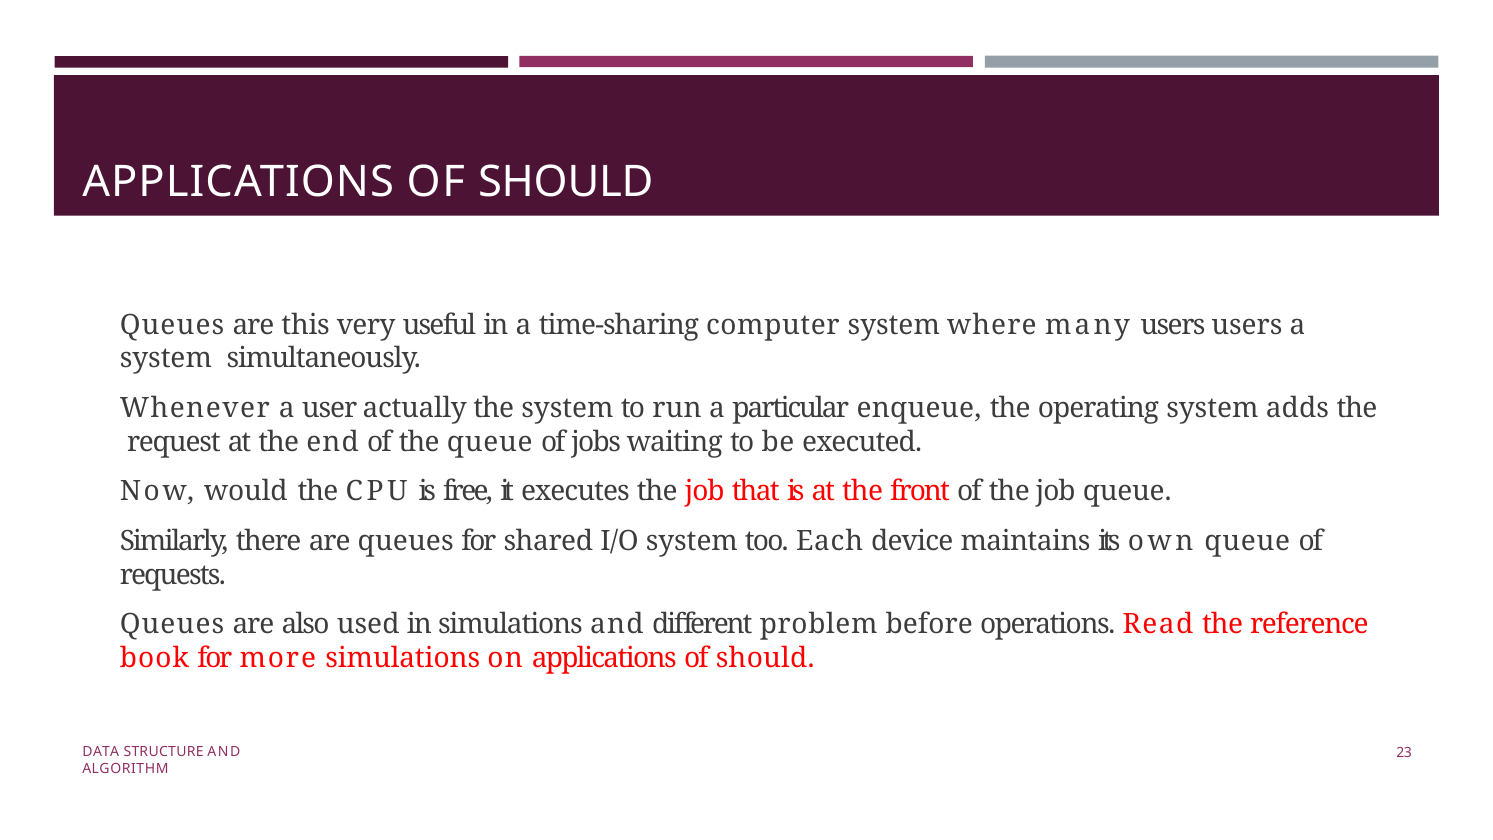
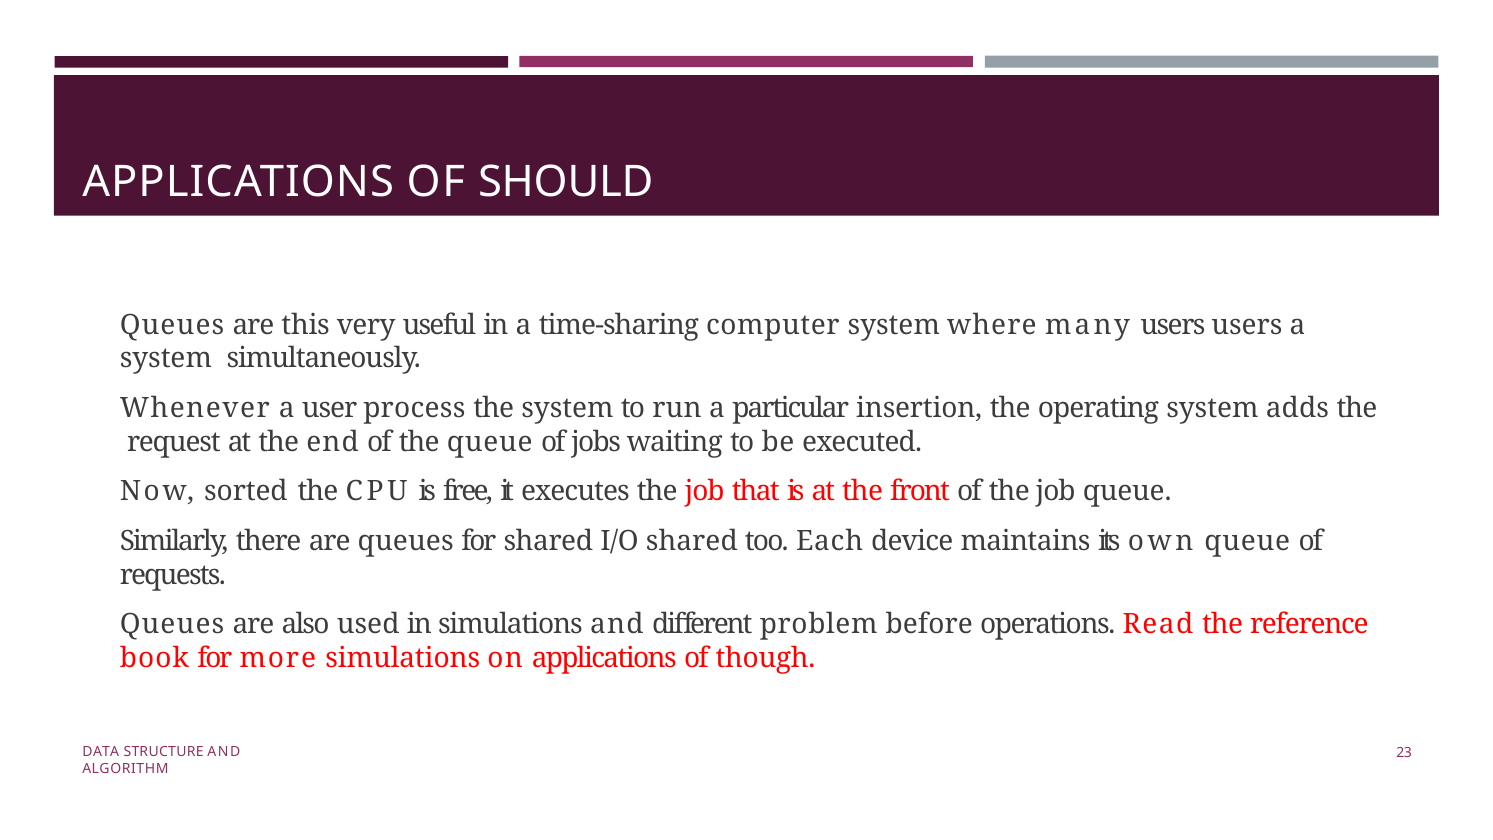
actually: actually -> process
enqueue: enqueue -> insertion
would: would -> sorted
I/O system: system -> shared
on applications of should: should -> though
